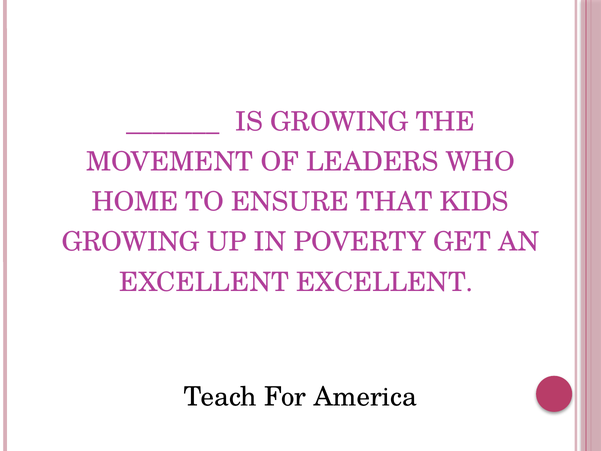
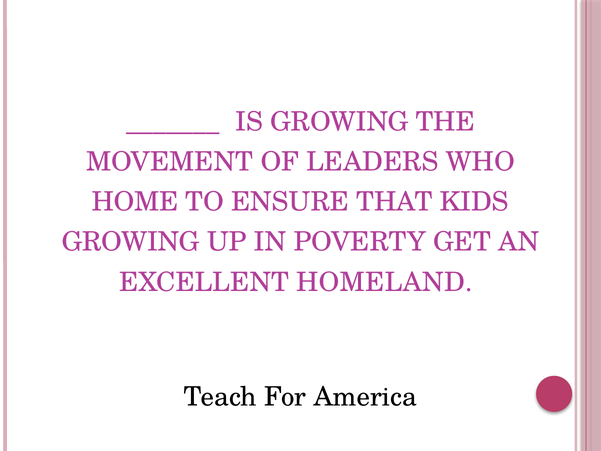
EXCELLENT EXCELLENT: EXCELLENT -> HOMELAND
